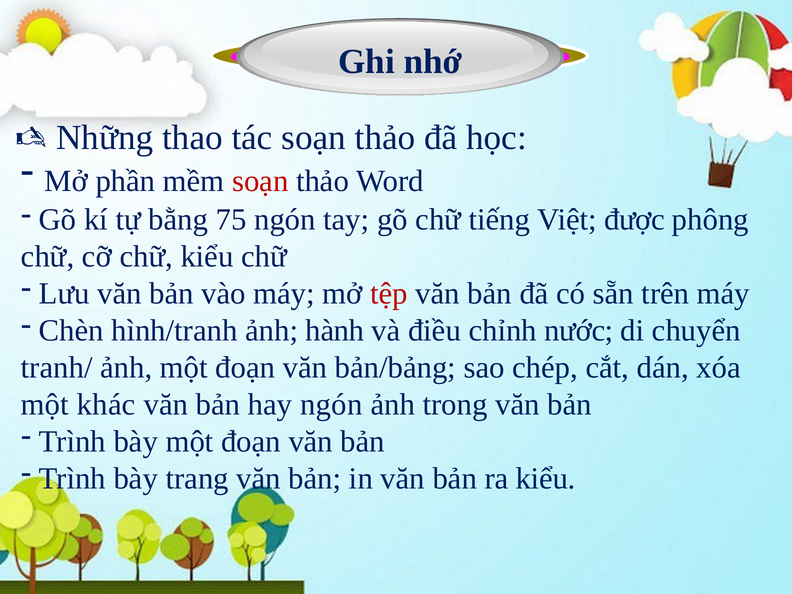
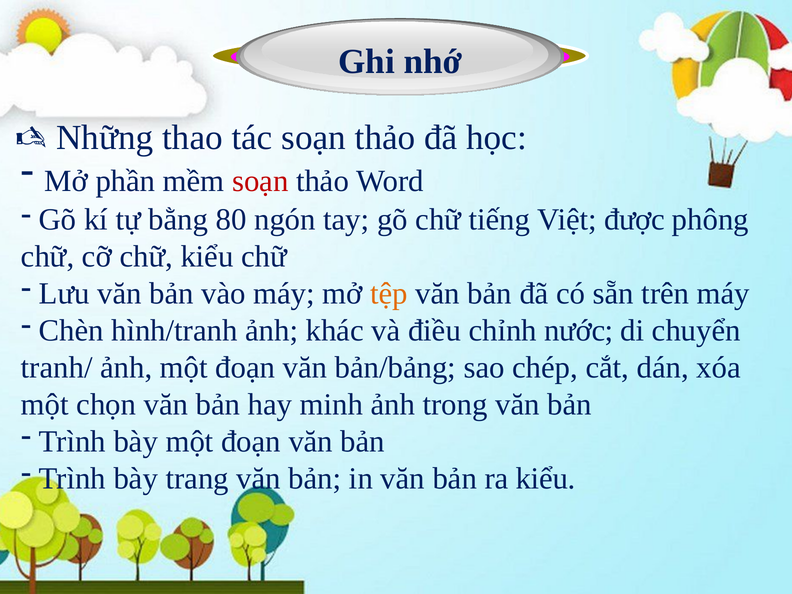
75: 75 -> 80
tệp colour: red -> orange
hành: hành -> khác
khác: khác -> chọn
hay ngón: ngón -> minh
